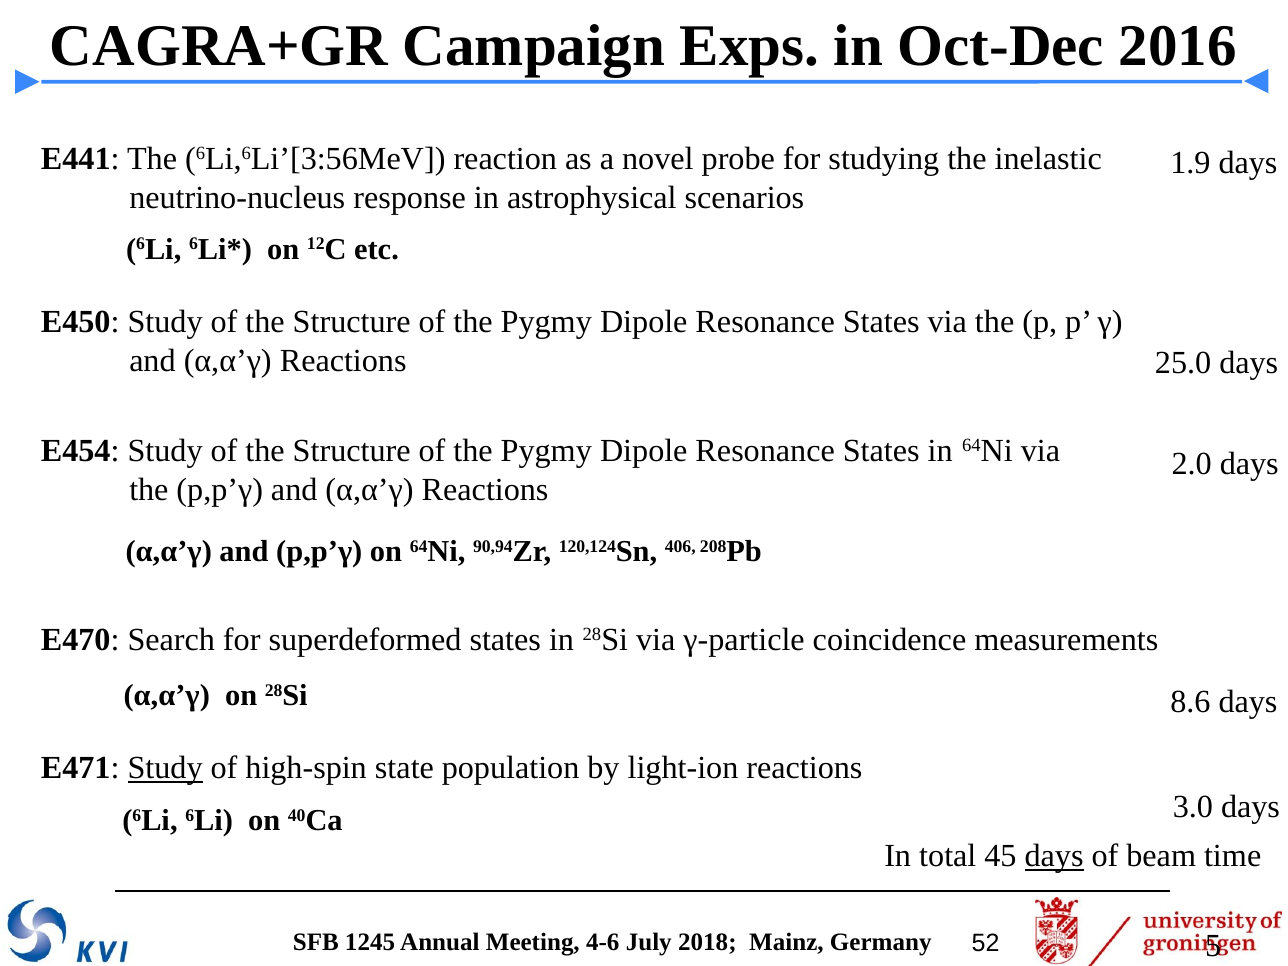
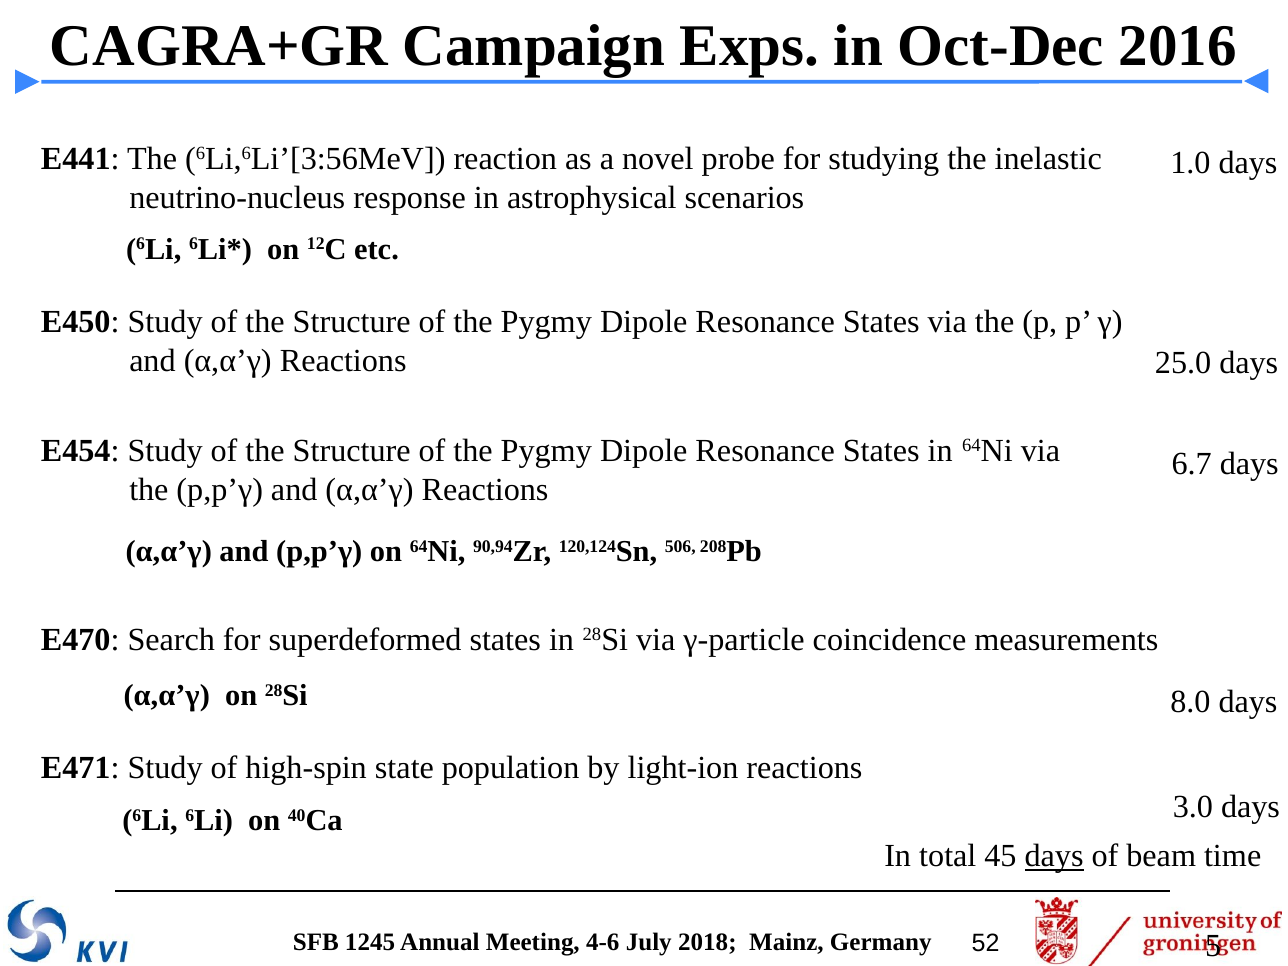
1.9: 1.9 -> 1.0
2.0: 2.0 -> 6.7
406: 406 -> 506
8.6: 8.6 -> 8.0
Study at (165, 768) underline: present -> none
